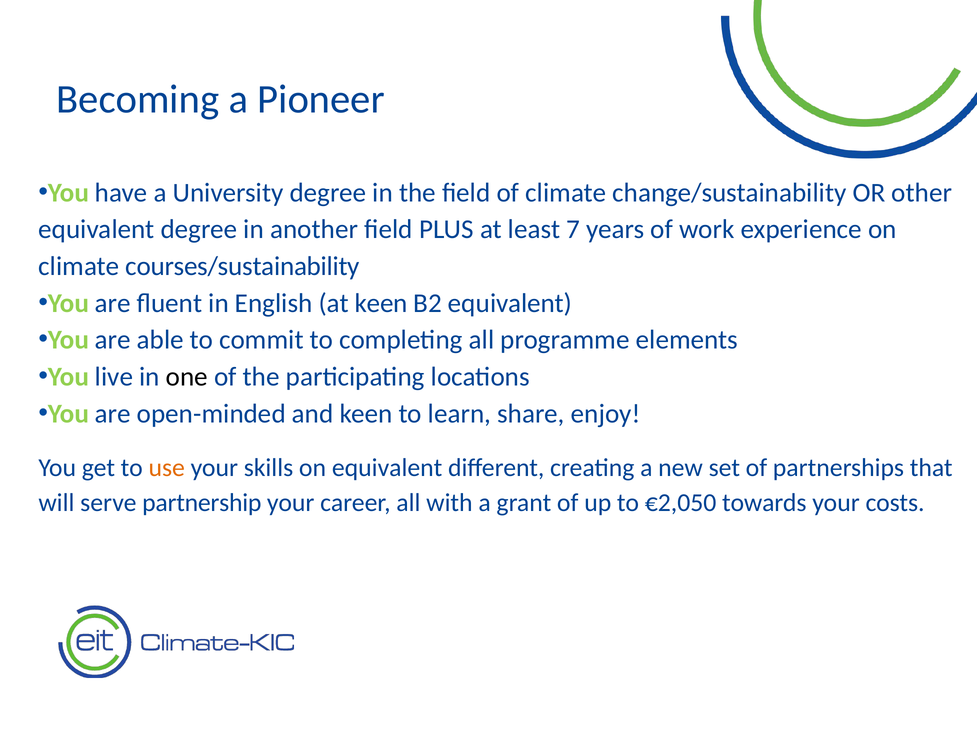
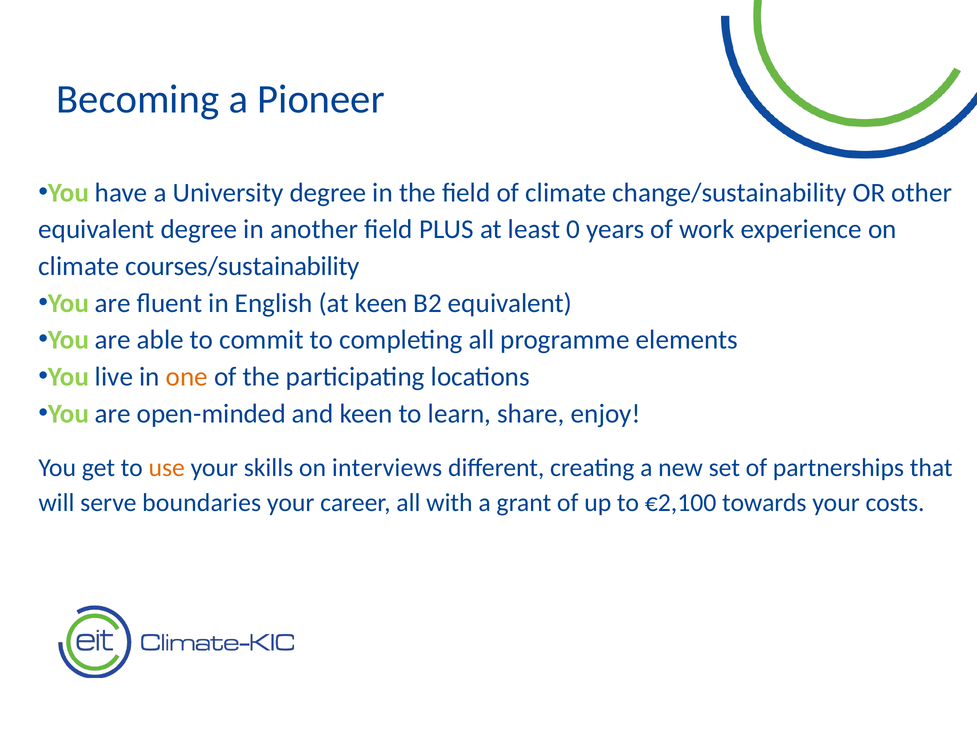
7: 7 -> 0
one colour: black -> orange
on equivalent: equivalent -> interviews
partnership: partnership -> boundaries
€2,050: €2,050 -> €2,100
